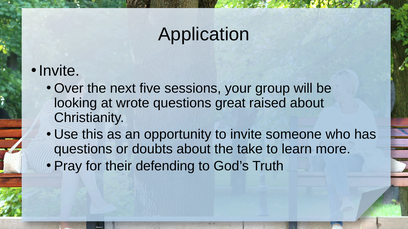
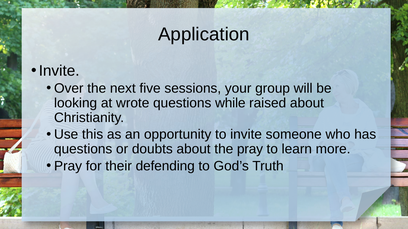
great: great -> while
the take: take -> pray
